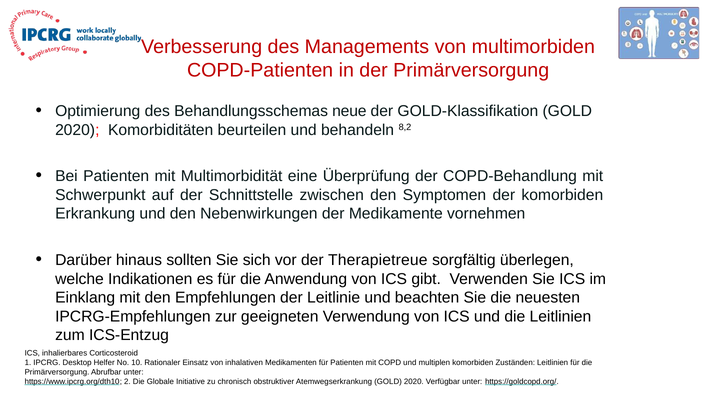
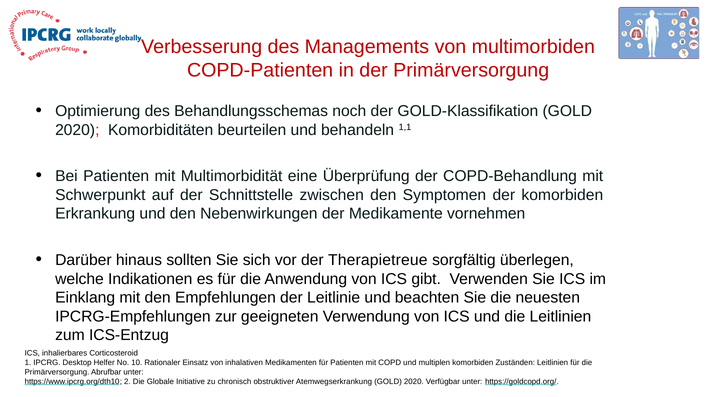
neue: neue -> noch
8,2: 8,2 -> 1,1
